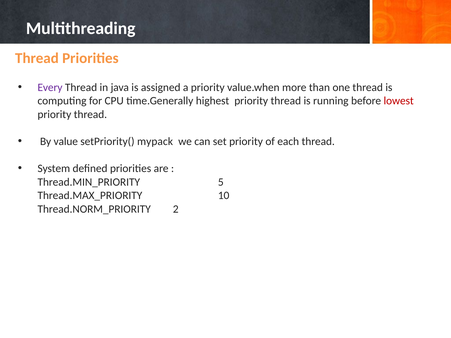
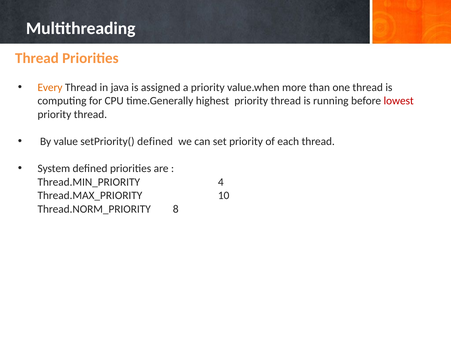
Every colour: purple -> orange
setPriority( mypack: mypack -> defined
5: 5 -> 4
2: 2 -> 8
